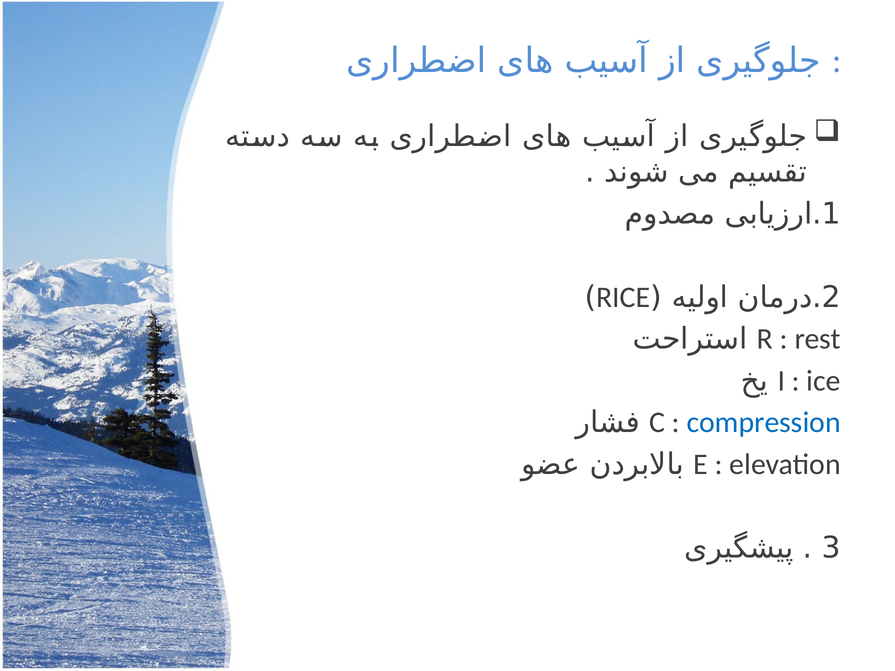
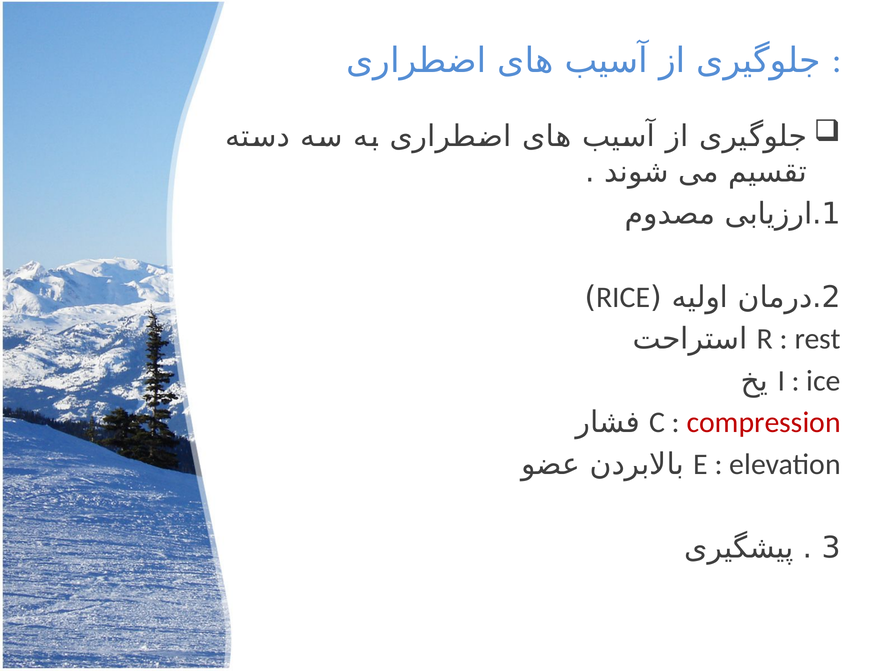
compression colour: blue -> red
